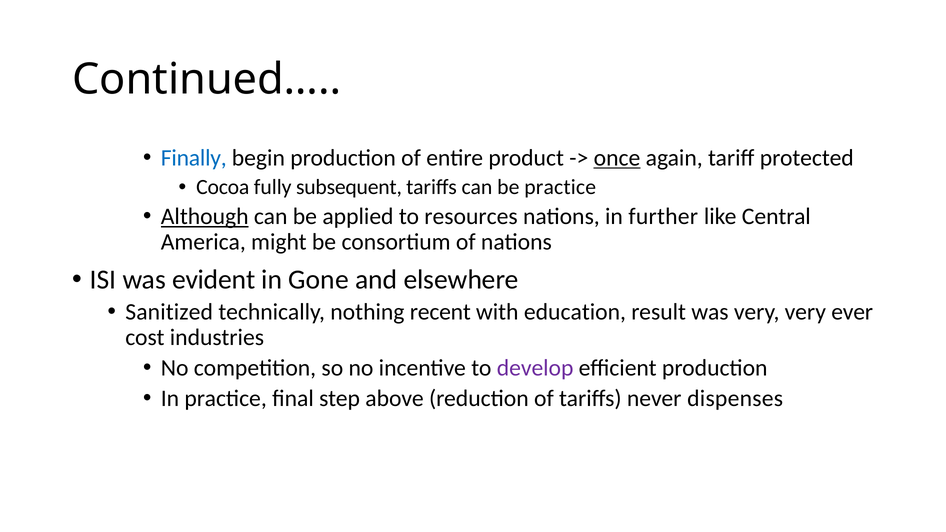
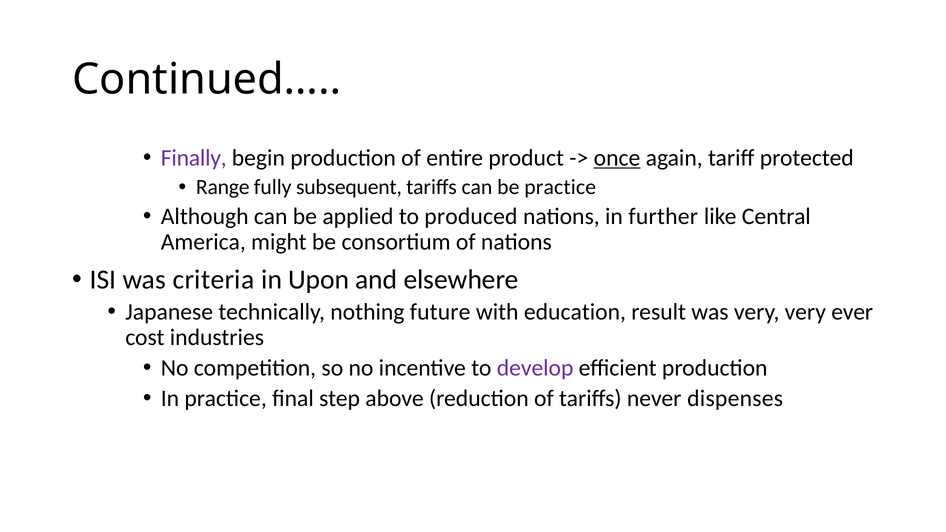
Finally colour: blue -> purple
Cocoa: Cocoa -> Range
Although underline: present -> none
resources: resources -> produced
evident: evident -> criteria
Gone: Gone -> Upon
Sanitized: Sanitized -> Japanese
recent: recent -> future
